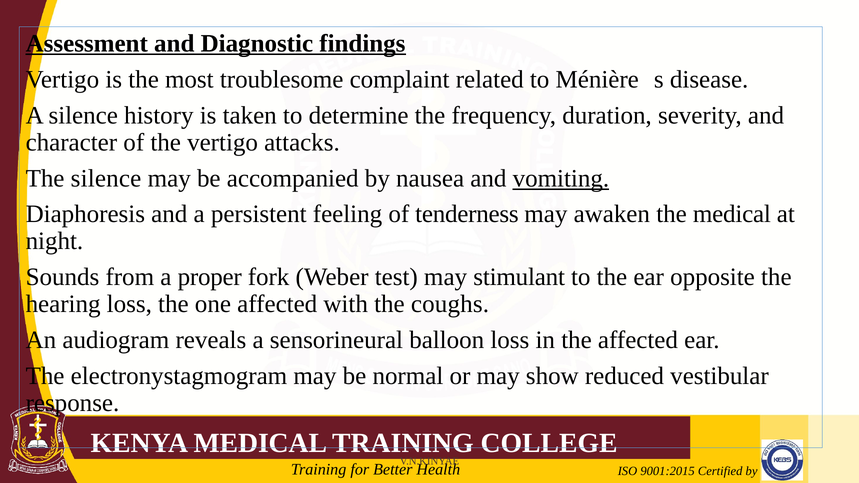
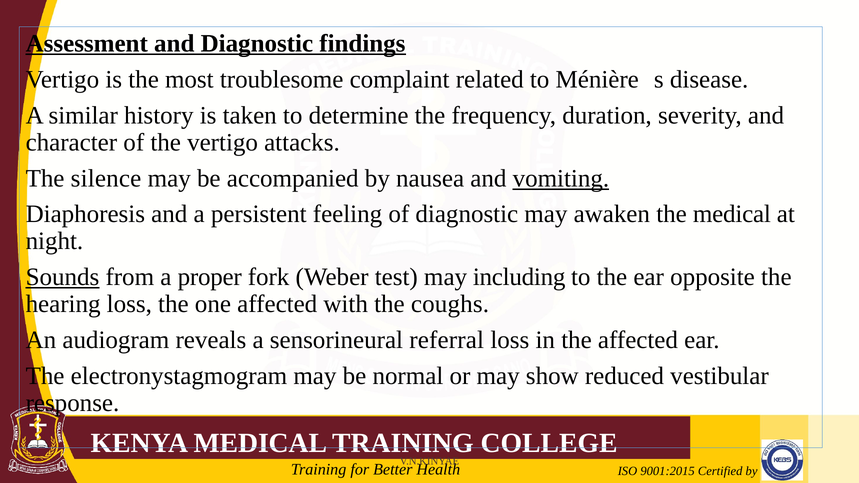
A silence: silence -> similar
of tenderness: tenderness -> diagnostic
Sounds underline: none -> present
stimulant: stimulant -> including
balloon: balloon -> referral
